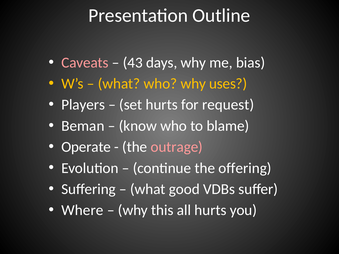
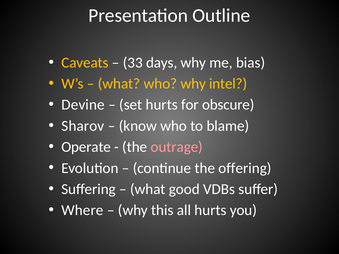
Caveats colour: pink -> yellow
43: 43 -> 33
uses: uses -> intel
Players: Players -> Devine
request: request -> obscure
Beman: Beman -> Sharov
